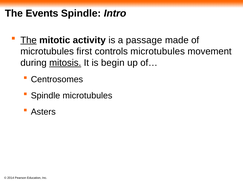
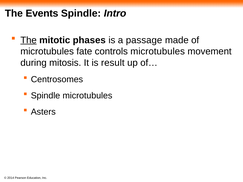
activity: activity -> phases
first: first -> fate
mitosis underline: present -> none
begin: begin -> result
